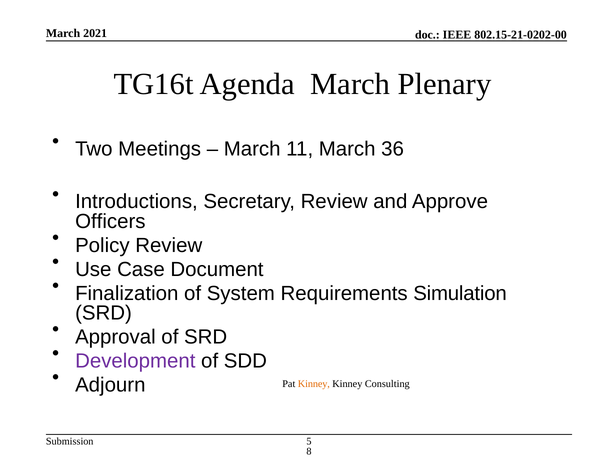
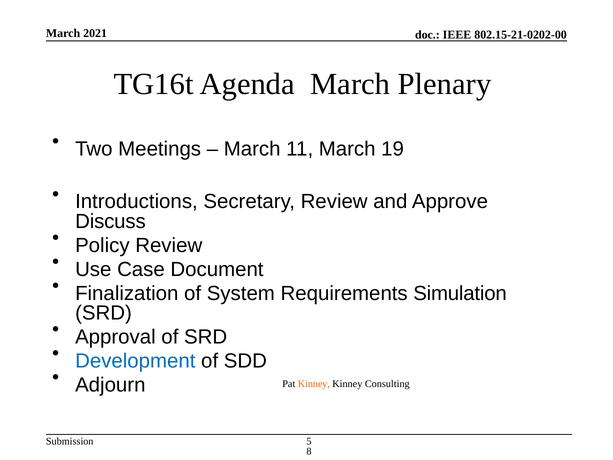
36: 36 -> 19
Officers: Officers -> Discuss
Development colour: purple -> blue
